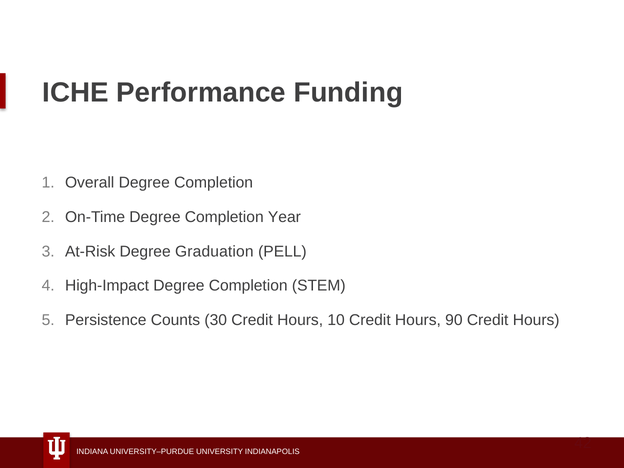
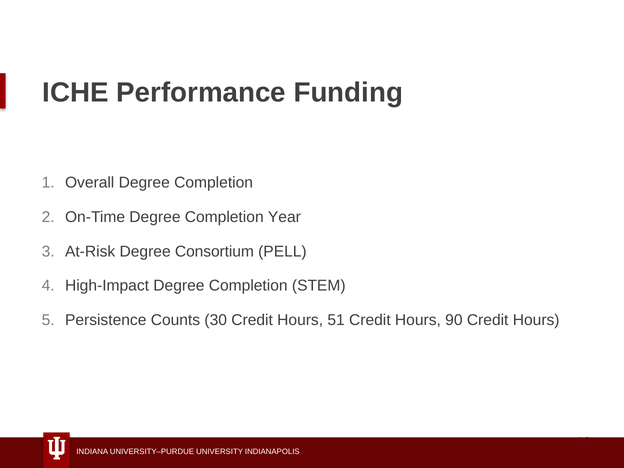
Graduation: Graduation -> Consortium
10: 10 -> 51
